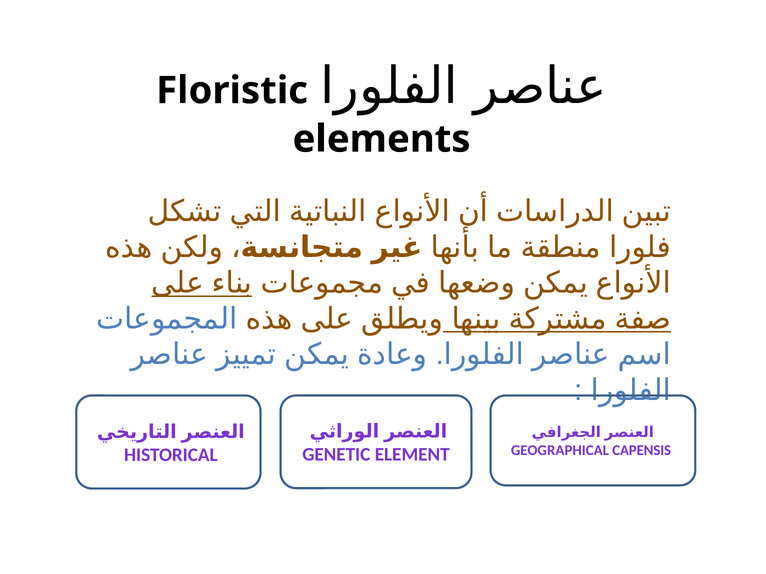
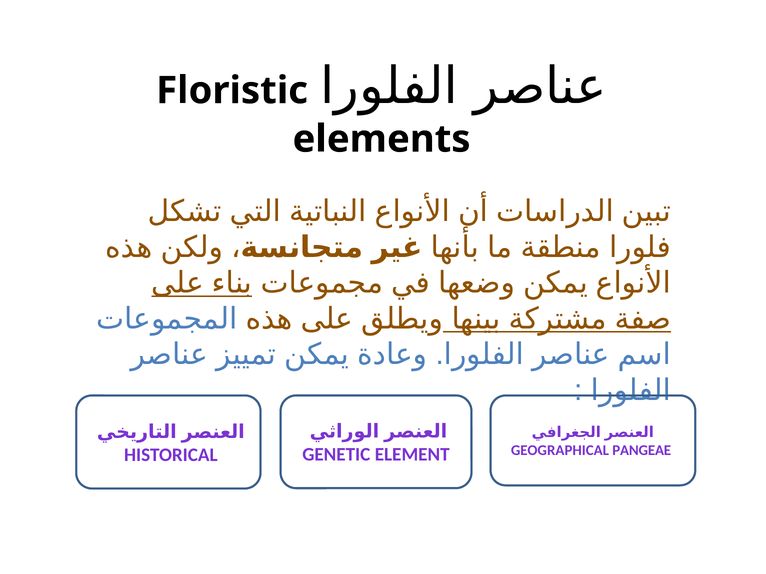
CAPENSIS: CAPENSIS -> PANGEAE
